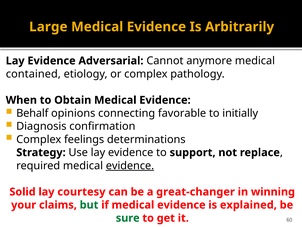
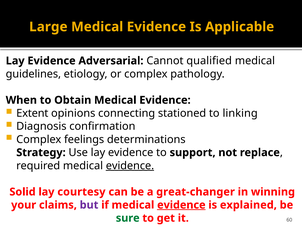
Arbitrarily: Arbitrarily -> Applicable
anymore: anymore -> qualified
contained: contained -> guidelines
Behalf: Behalf -> Extent
favorable: favorable -> stationed
initially: initially -> linking
but colour: green -> purple
evidence at (181, 205) underline: none -> present
